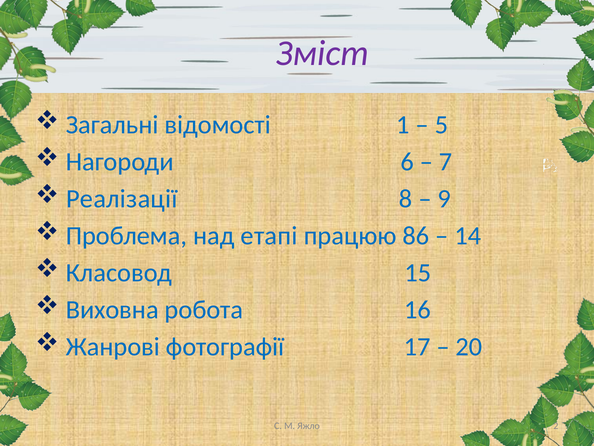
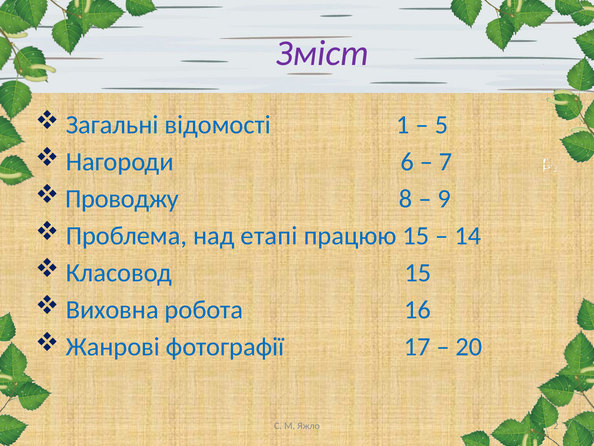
Реалізації: Реалізації -> Проводжу
працюю 86: 86 -> 15
